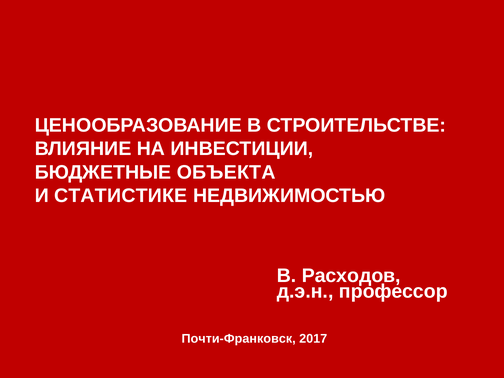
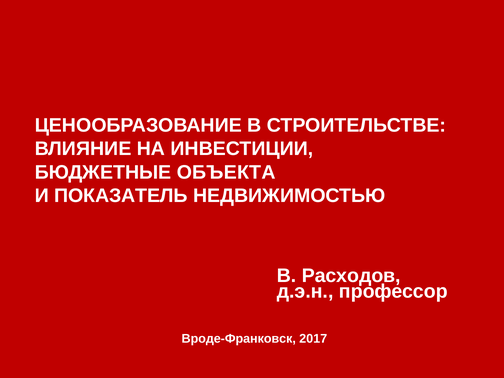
СТАТИСТИКЕ: СТАТИСТИКЕ -> ПОКАЗАТЕЛЬ
Почти-Франковск: Почти-Франковск -> Вроде-Франковск
